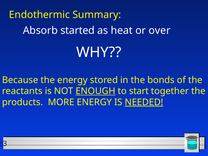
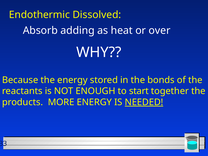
Summary: Summary -> Dissolved
started: started -> adding
ENOUGH underline: present -> none
